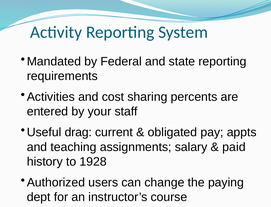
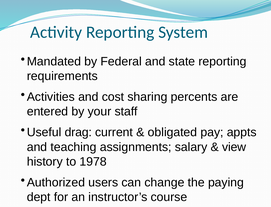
paid: paid -> view
1928: 1928 -> 1978
